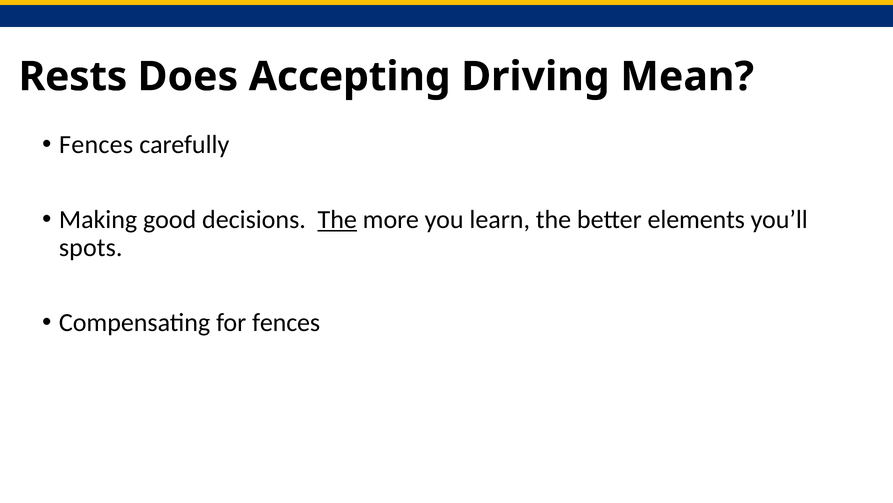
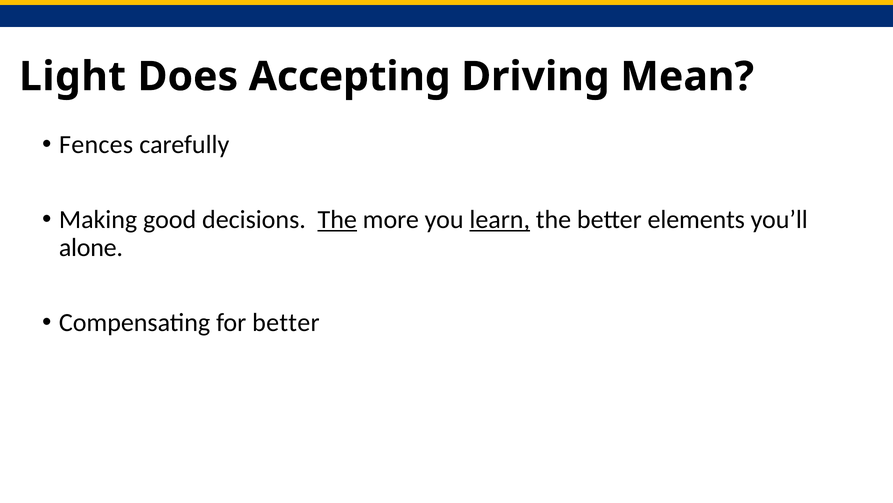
Rests: Rests -> Light
learn underline: none -> present
spots: spots -> alone
for fences: fences -> better
